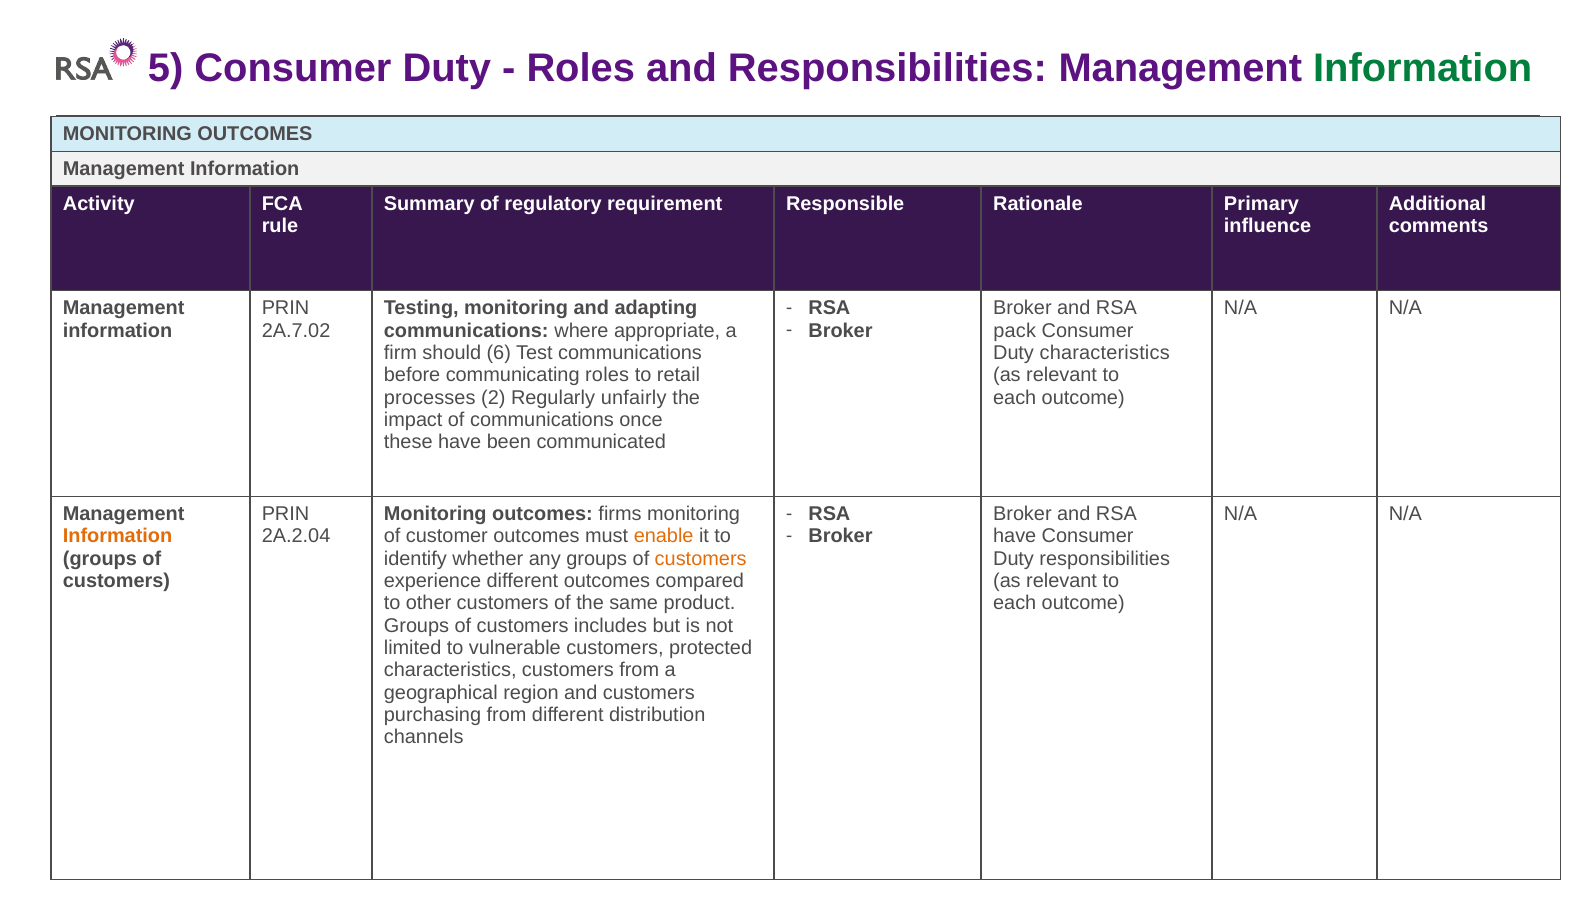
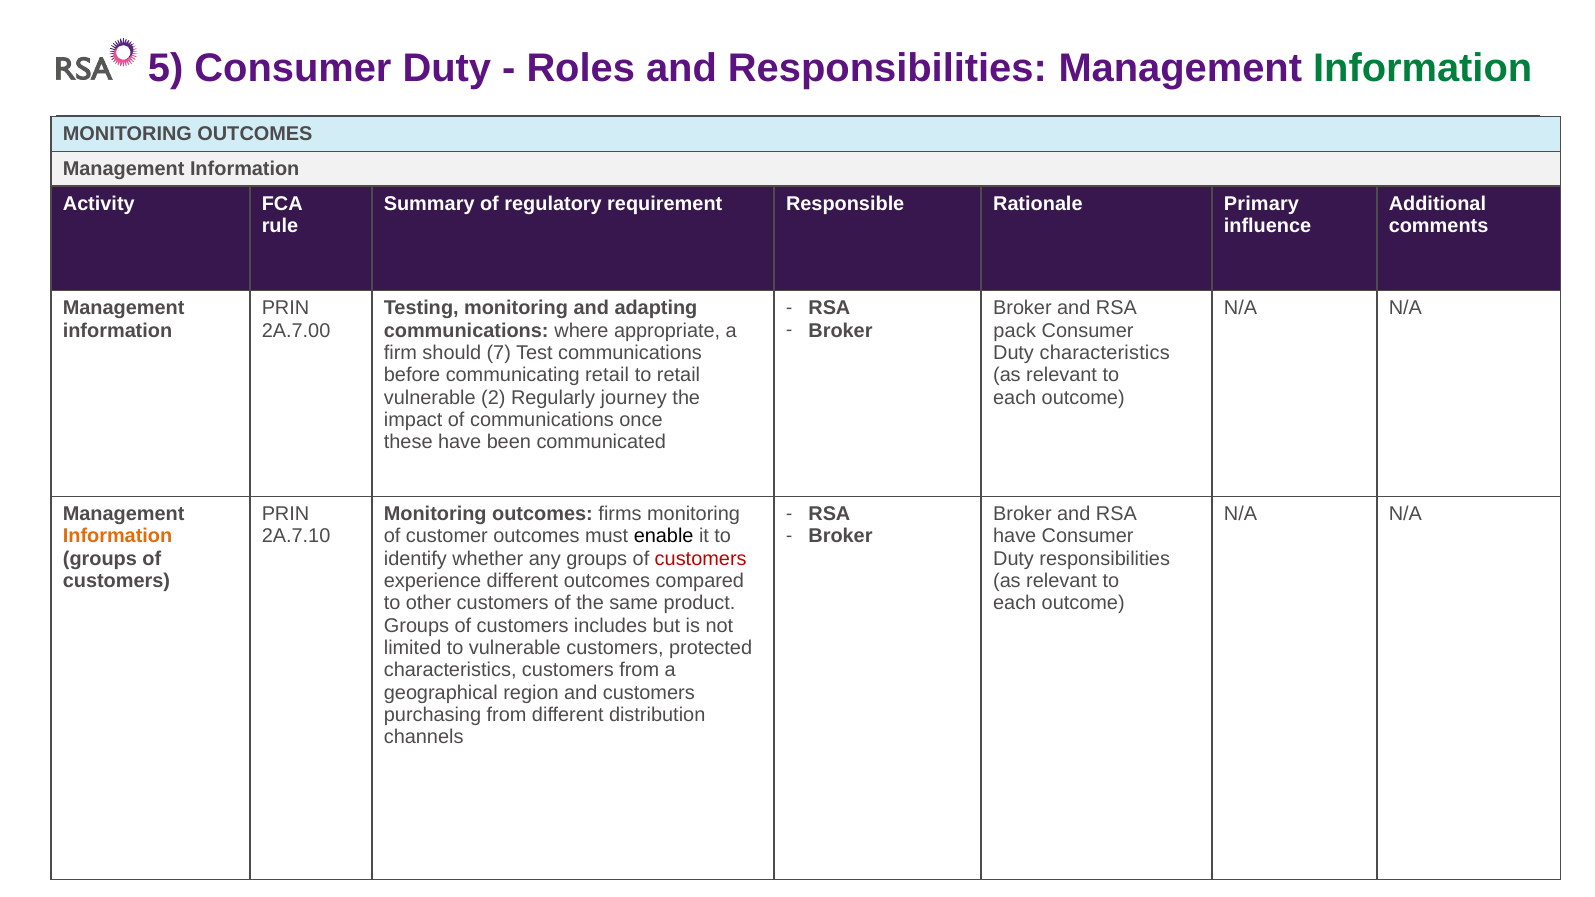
2A.7.02: 2A.7.02 -> 2A.7.00
6: 6 -> 7
communicating roles: roles -> retail
processes at (430, 398): processes -> vulnerable
unfairly: unfairly -> journey
2A.2.04: 2A.2.04 -> 2A.7.10
enable colour: orange -> black
customers at (701, 559) colour: orange -> red
